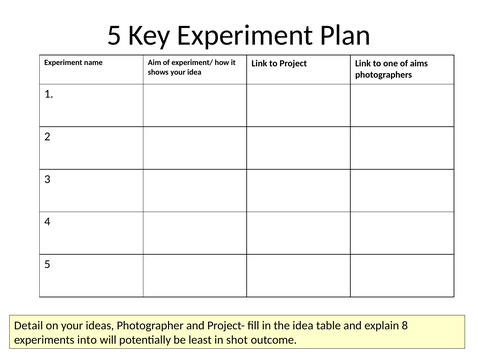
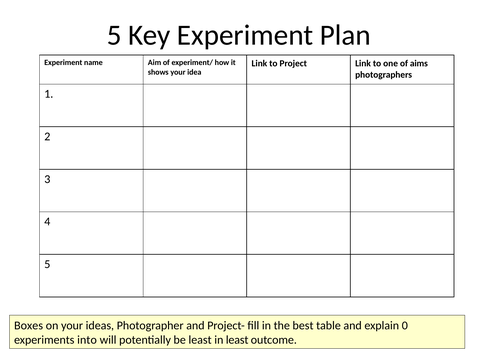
Detail: Detail -> Boxes
the idea: idea -> best
8: 8 -> 0
in shot: shot -> least
